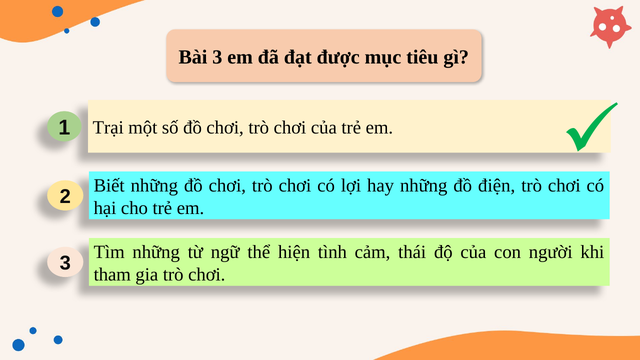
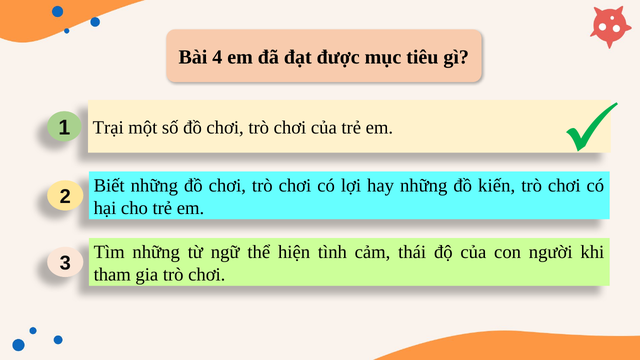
Bài 3: 3 -> 4
điện: điện -> kiến
